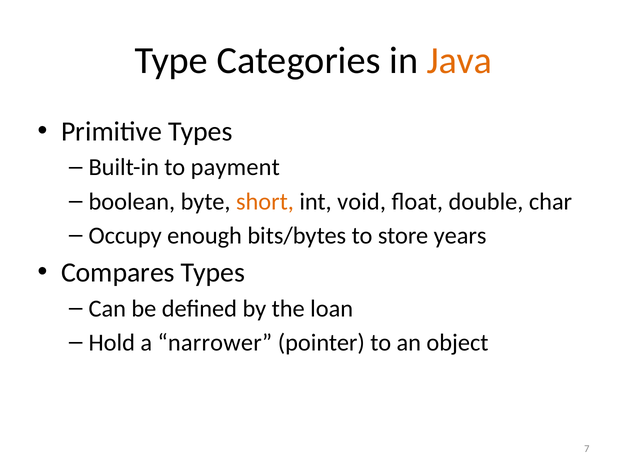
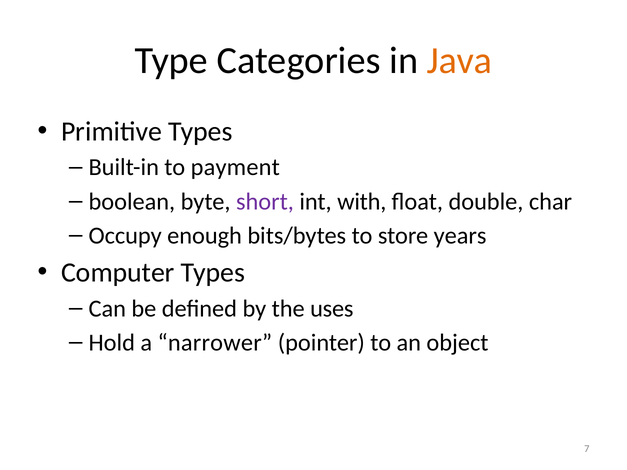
short colour: orange -> purple
void: void -> with
Compares: Compares -> Computer
loan: loan -> uses
